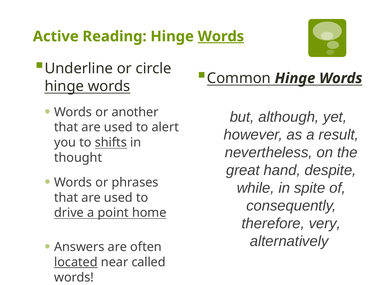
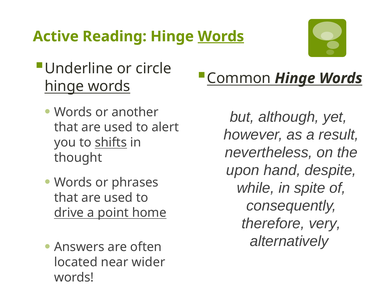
great: great -> upon
located underline: present -> none
called: called -> wider
